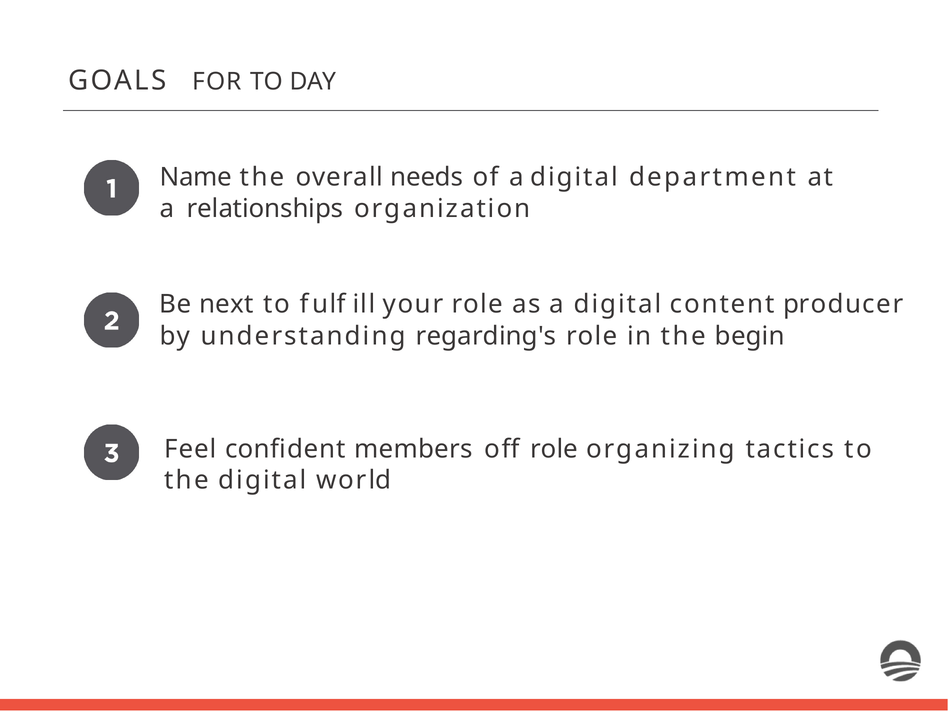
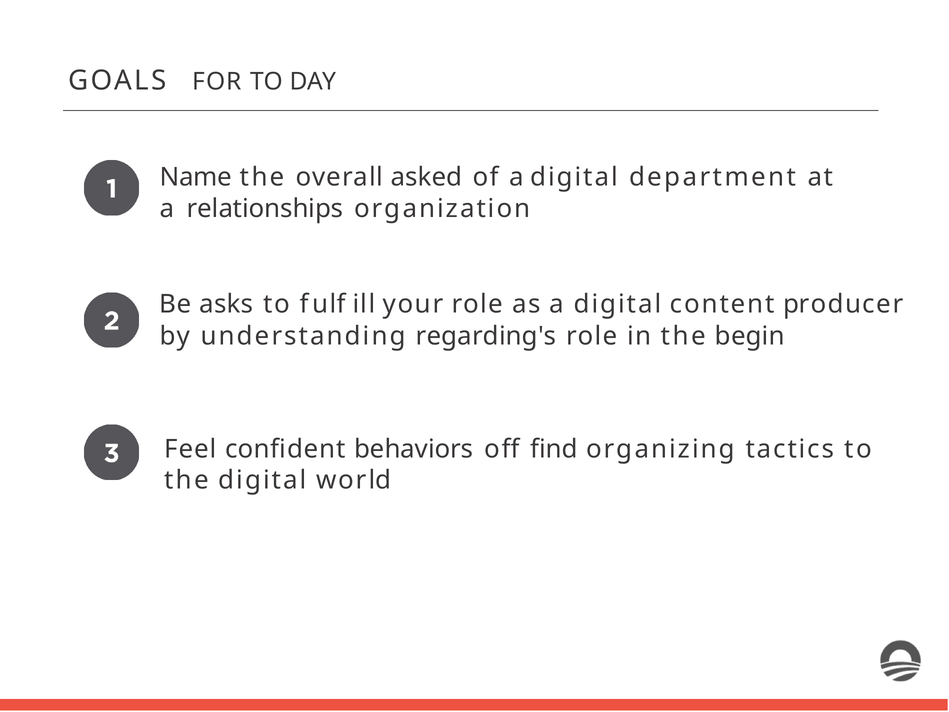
needs: needs -> asked
next: next -> asks
members: members -> behaviors
off role: role -> find
